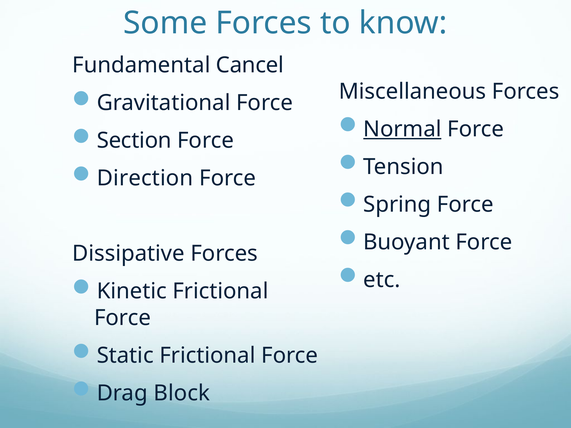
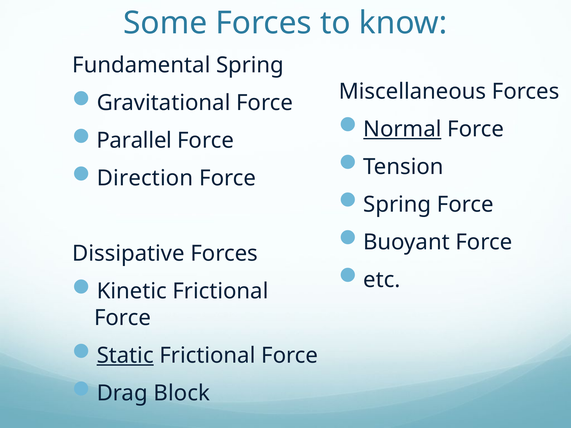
Fundamental Cancel: Cancel -> Spring
Section: Section -> Parallel
Static underline: none -> present
